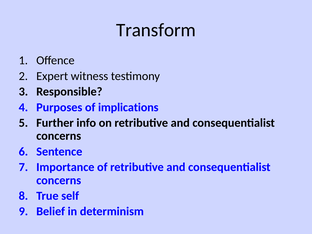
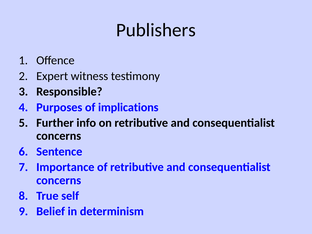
Transform: Transform -> Publishers
